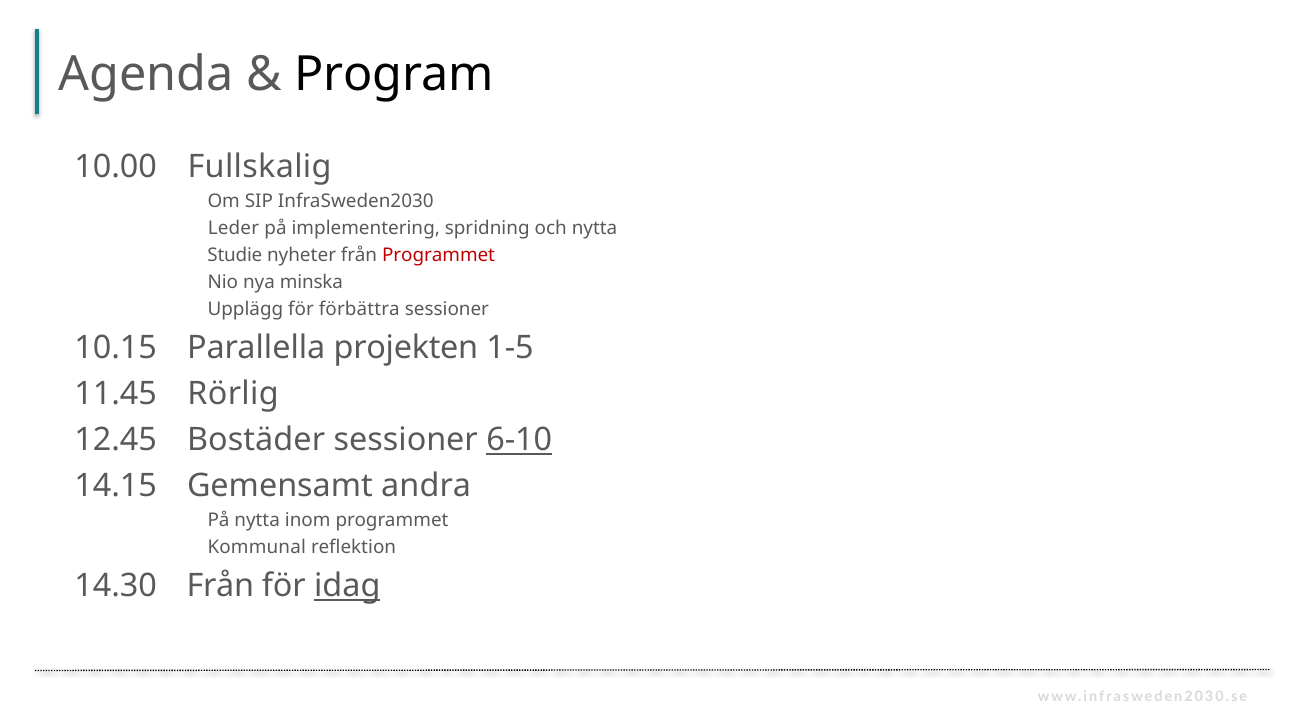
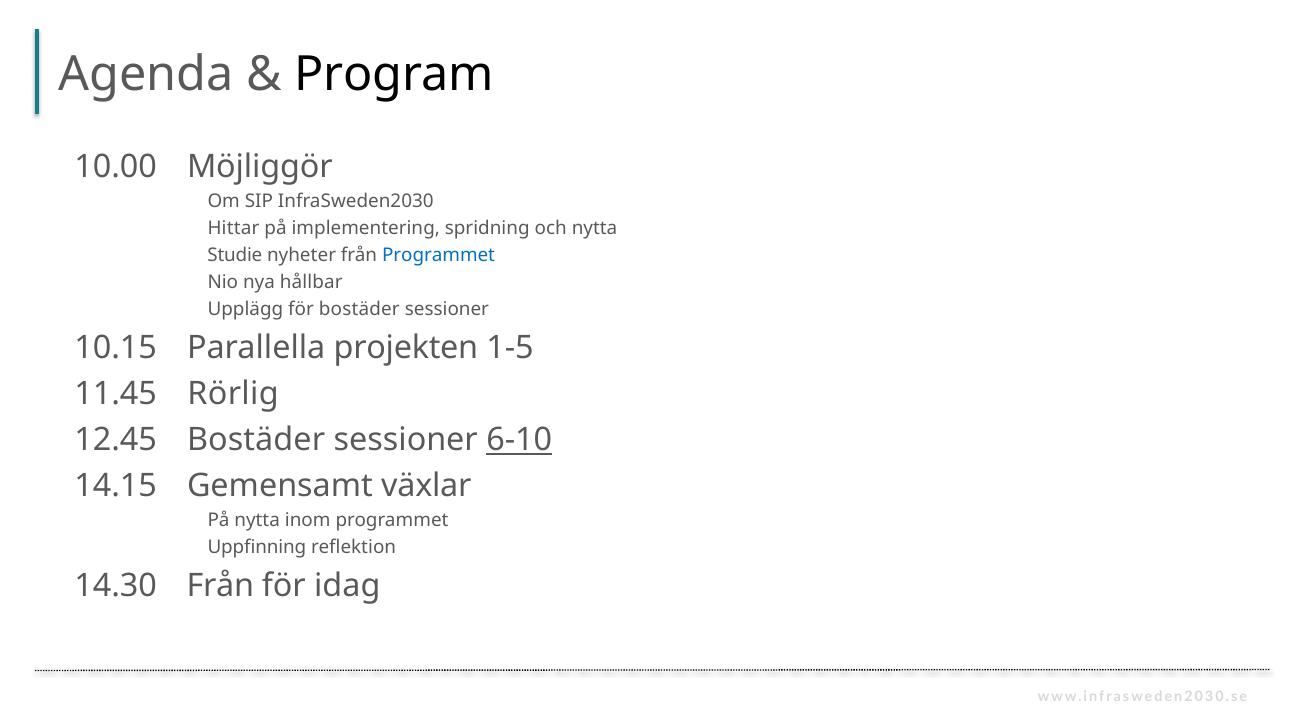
Fullskalig: Fullskalig -> Möjliggör
Leder: Leder -> Hittar
Programmet at (439, 255) colour: red -> blue
minska: minska -> hållbar
för förbättra: förbättra -> bostäder
andra: andra -> växlar
Kommunal: Kommunal -> Uppfinning
idag underline: present -> none
